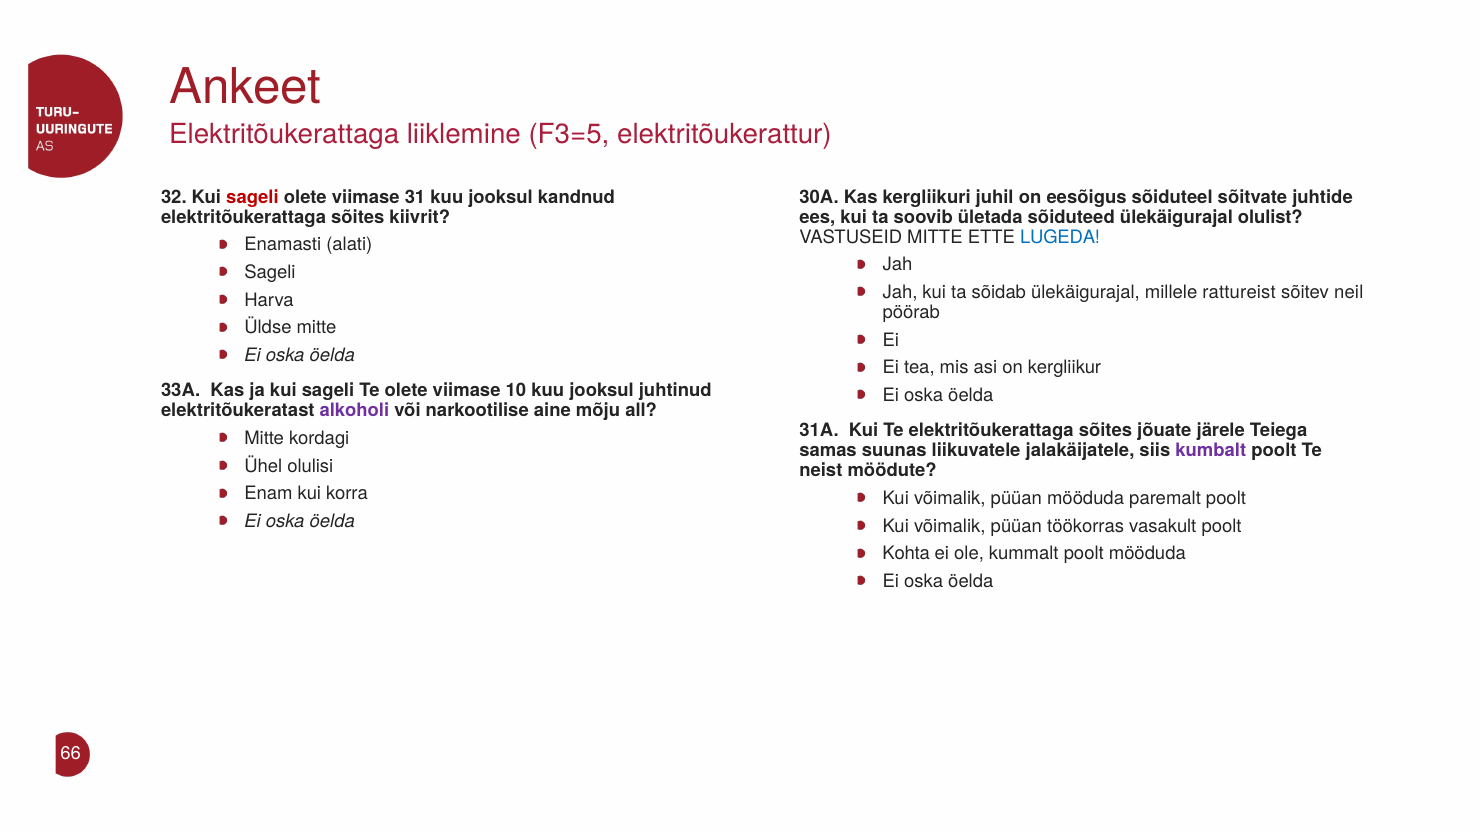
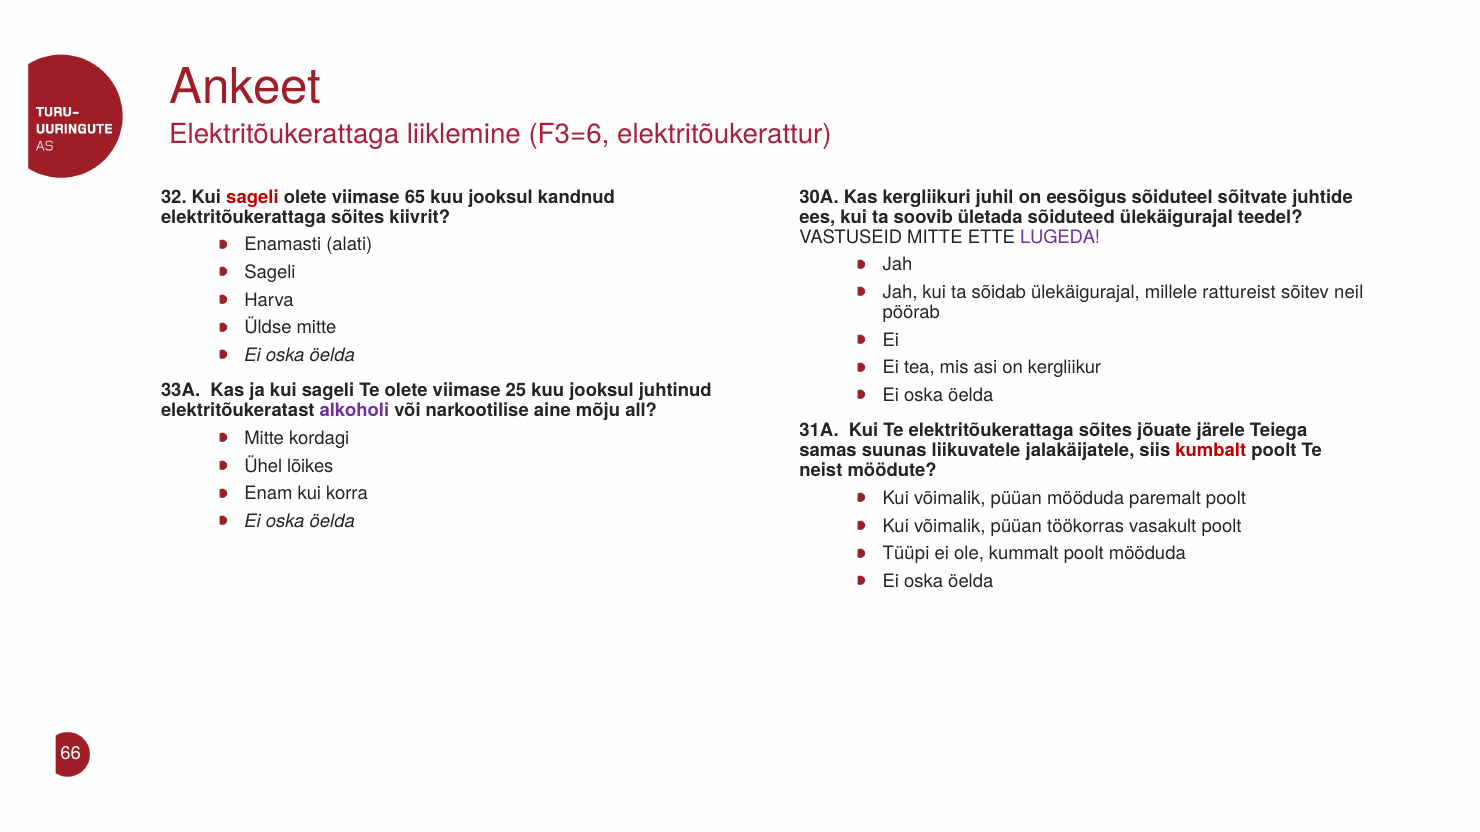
F3=5: F3=5 -> F3=6
31: 31 -> 65
olulist: olulist -> teedel
LUGEDA colour: blue -> purple
10: 10 -> 25
kumbalt colour: purple -> red
olulisi: olulisi -> lõikes
Kohta: Kohta -> Tüüpi
